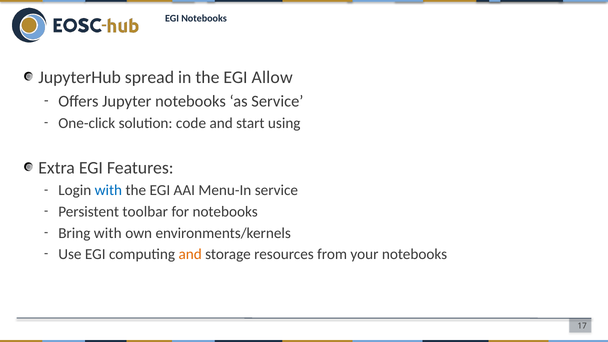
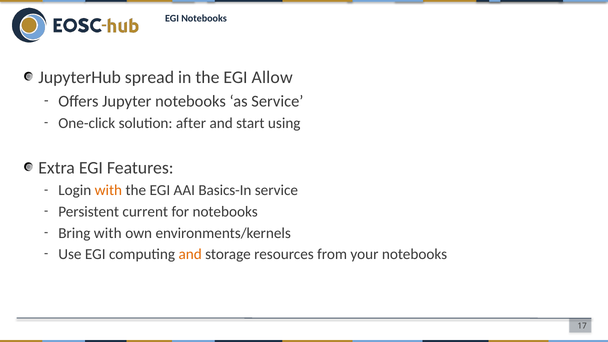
code: code -> after
with at (108, 190) colour: blue -> orange
Menu-In: Menu-In -> Basics-In
toolbar: toolbar -> current
